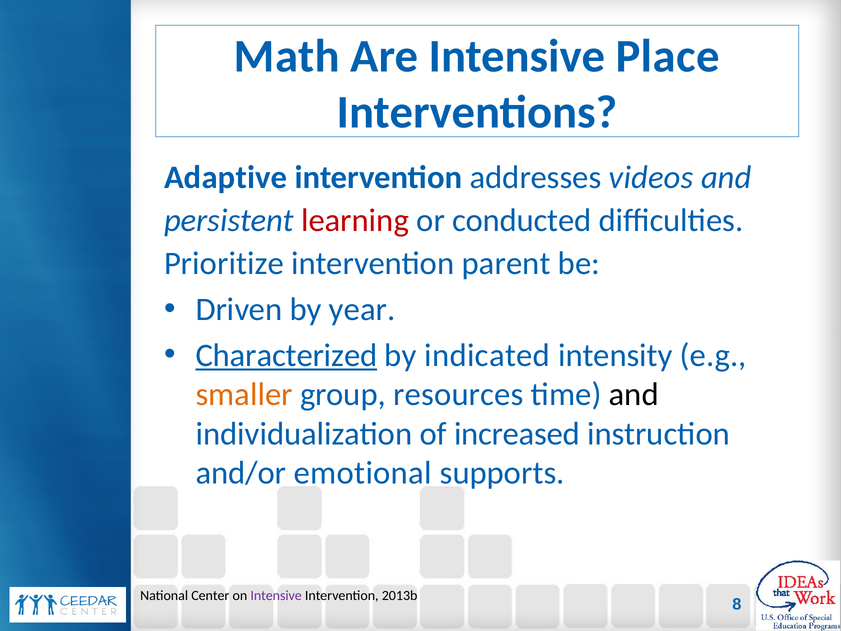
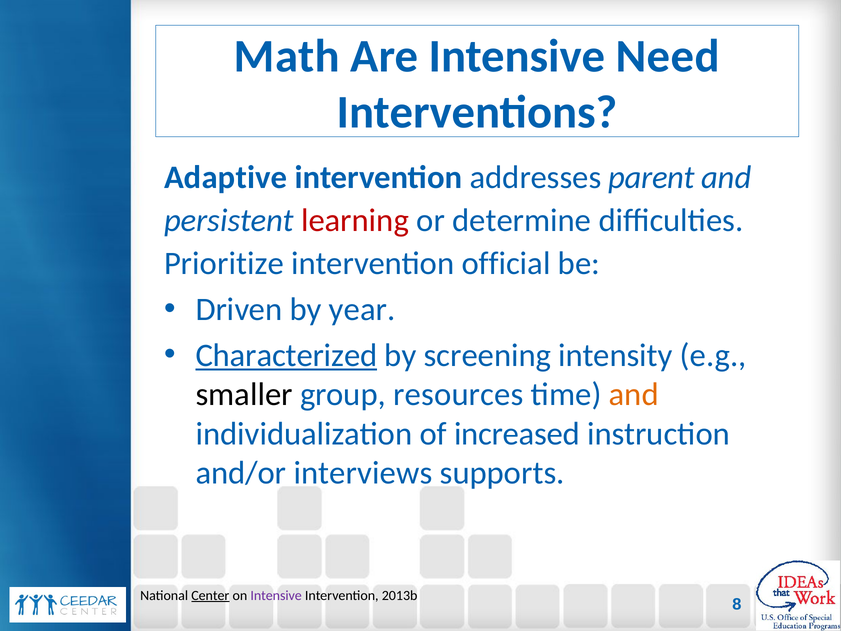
Place: Place -> Need
videos: videos -> parent
conducted: conducted -> determine
parent: parent -> official
indicated: indicated -> screening
smaller colour: orange -> black
and at (634, 394) colour: black -> orange
emotional: emotional -> interviews
Center underline: none -> present
